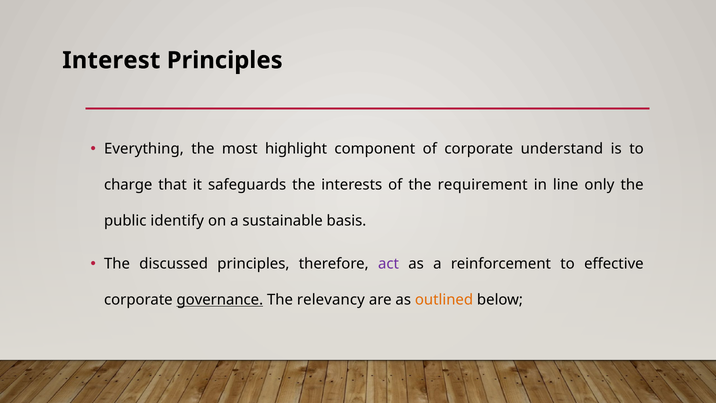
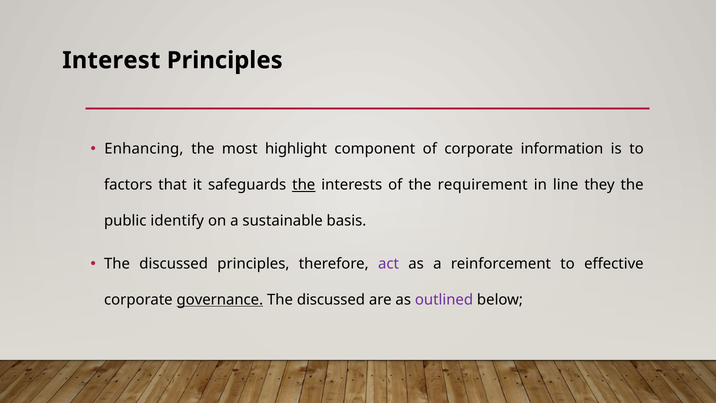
Everything: Everything -> Enhancing
understand: understand -> information
charge: charge -> factors
the at (304, 185) underline: none -> present
only: only -> they
relevancy at (331, 300): relevancy -> discussed
outlined colour: orange -> purple
